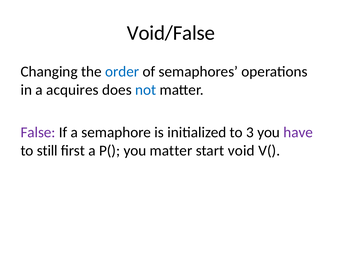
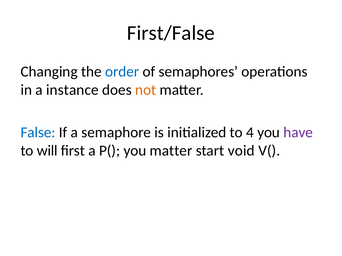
Void/False: Void/False -> First/False
acquires: acquires -> instance
not colour: blue -> orange
False colour: purple -> blue
3: 3 -> 4
still: still -> will
